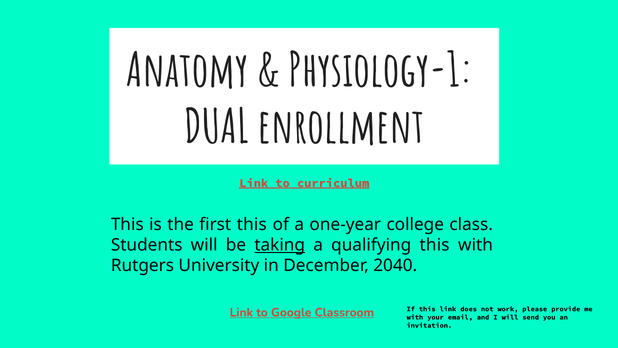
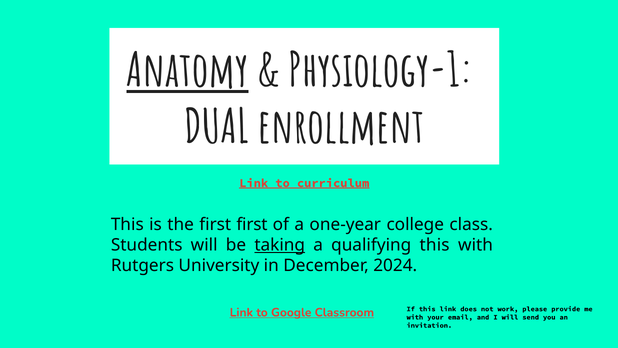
Anatomy underline: none -> present
first this: this -> first
2040: 2040 -> 2024
